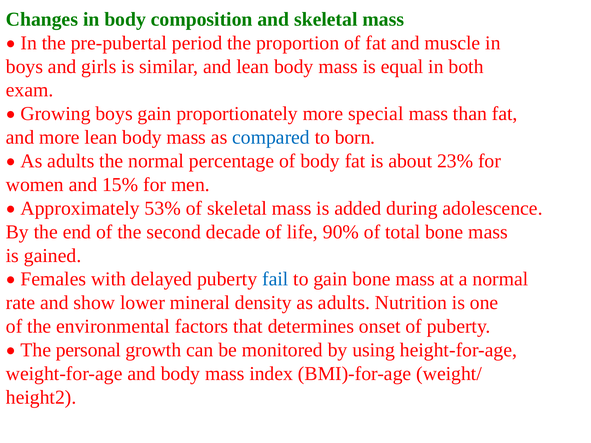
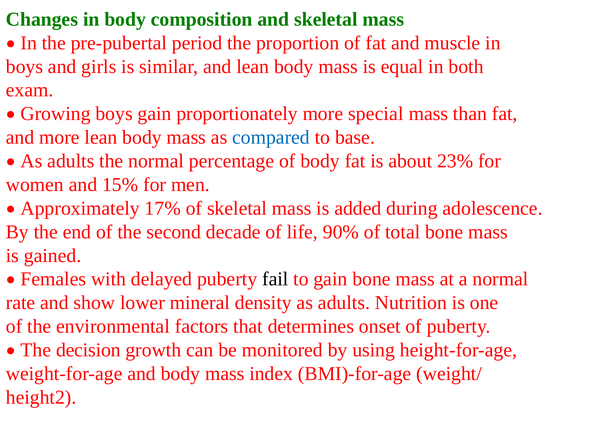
born: born -> base
53%: 53% -> 17%
fail colour: blue -> black
personal: personal -> decision
